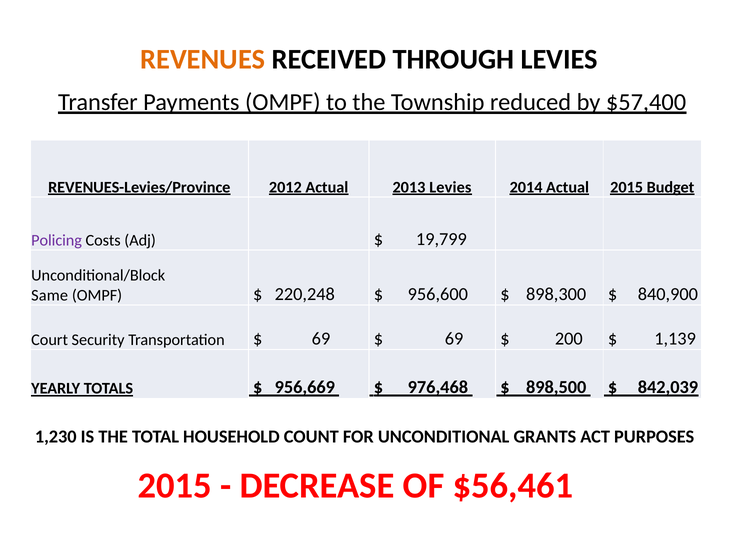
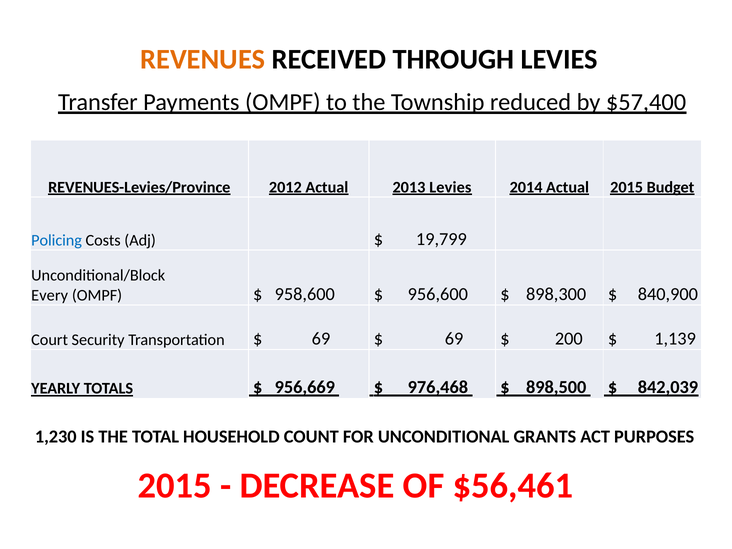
Policing colour: purple -> blue
Same: Same -> Every
220,248: 220,248 -> 958,600
